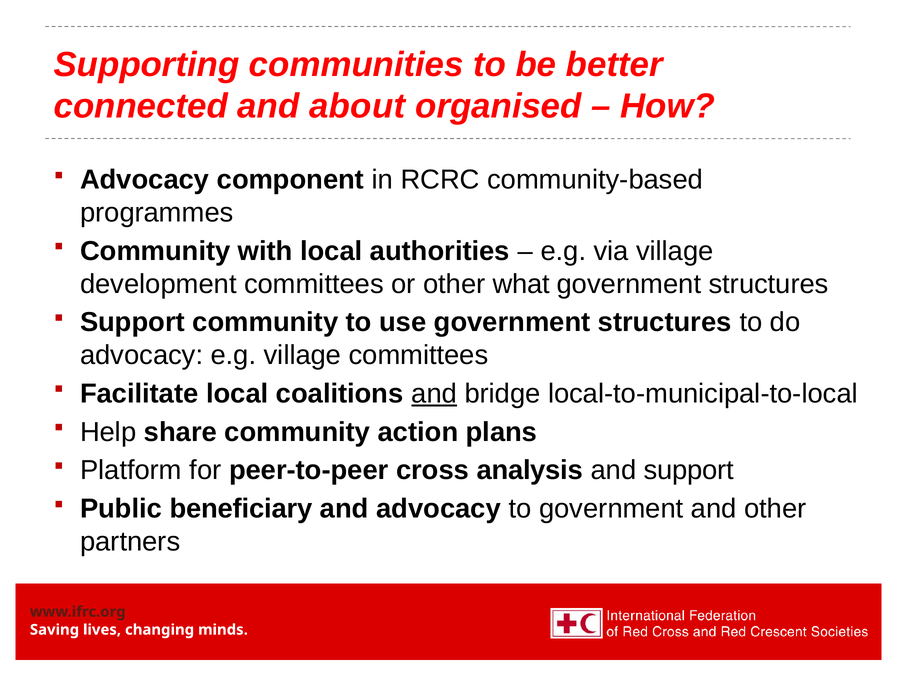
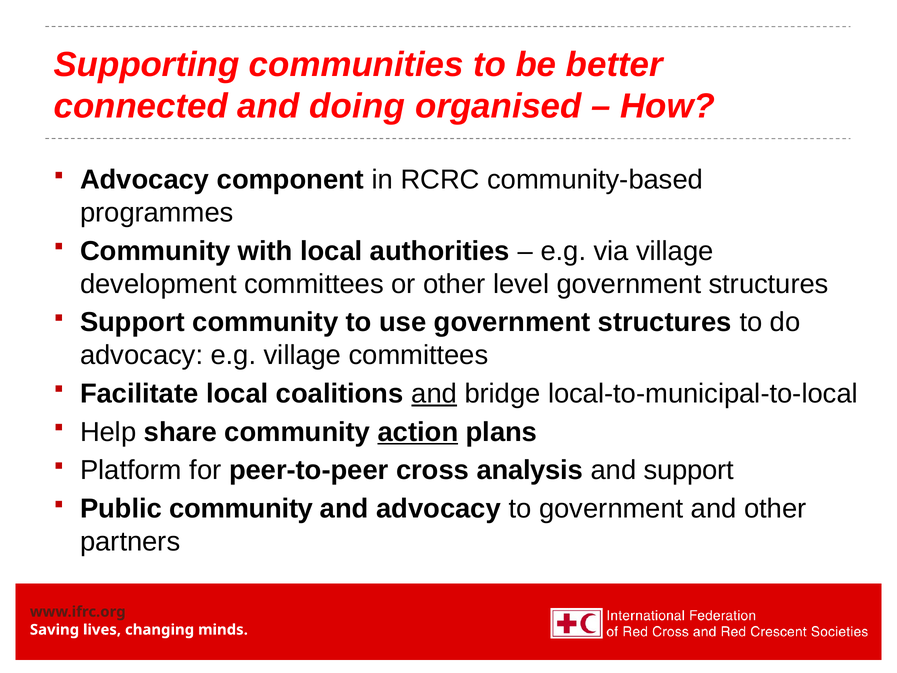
about: about -> doing
what: what -> level
action underline: none -> present
Public beneficiary: beneficiary -> community
